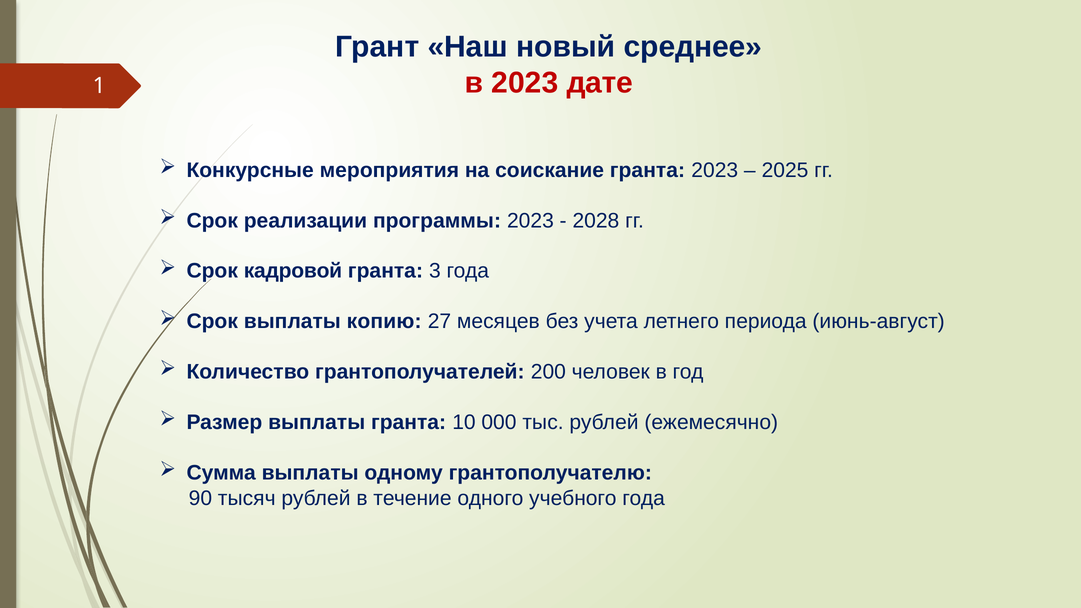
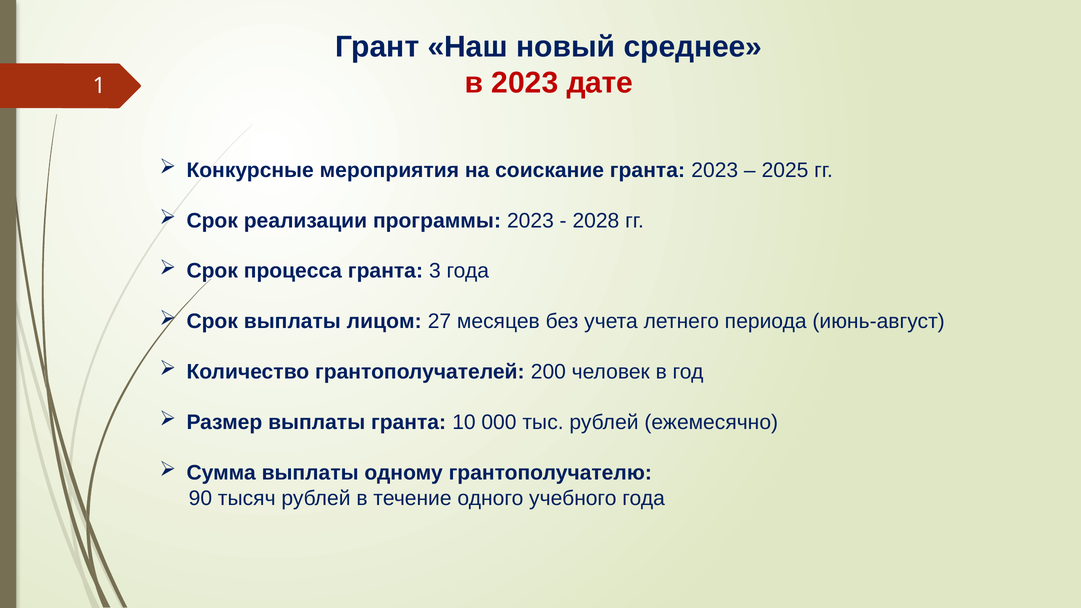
кадровой: кадровой -> процесса
копию: копию -> лицом
